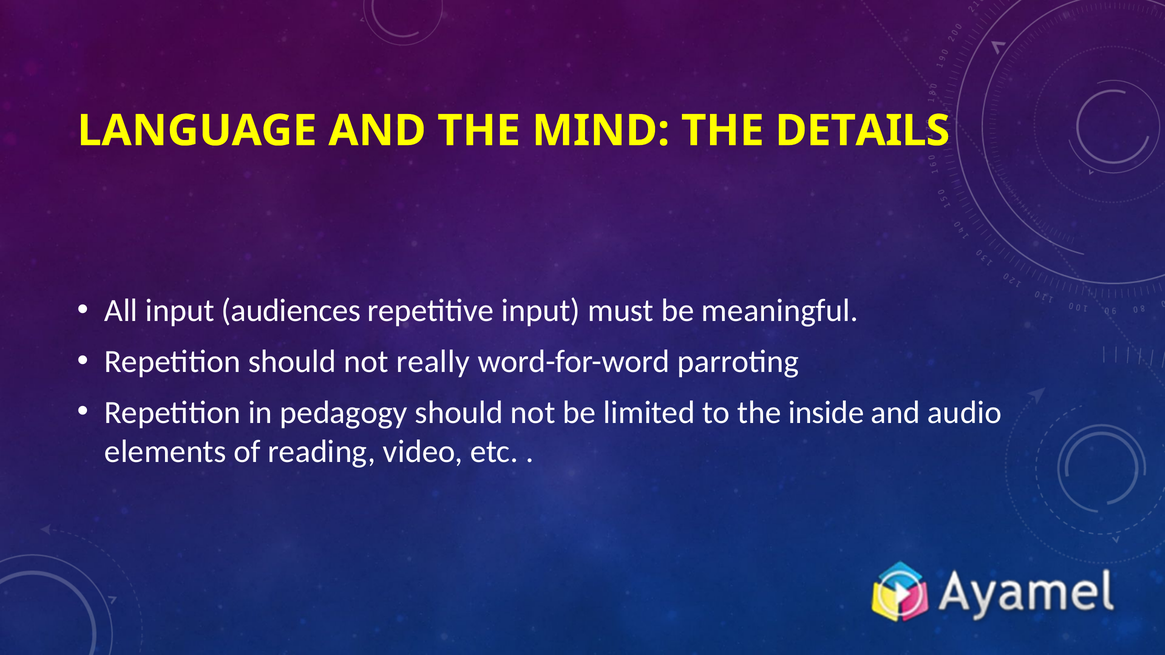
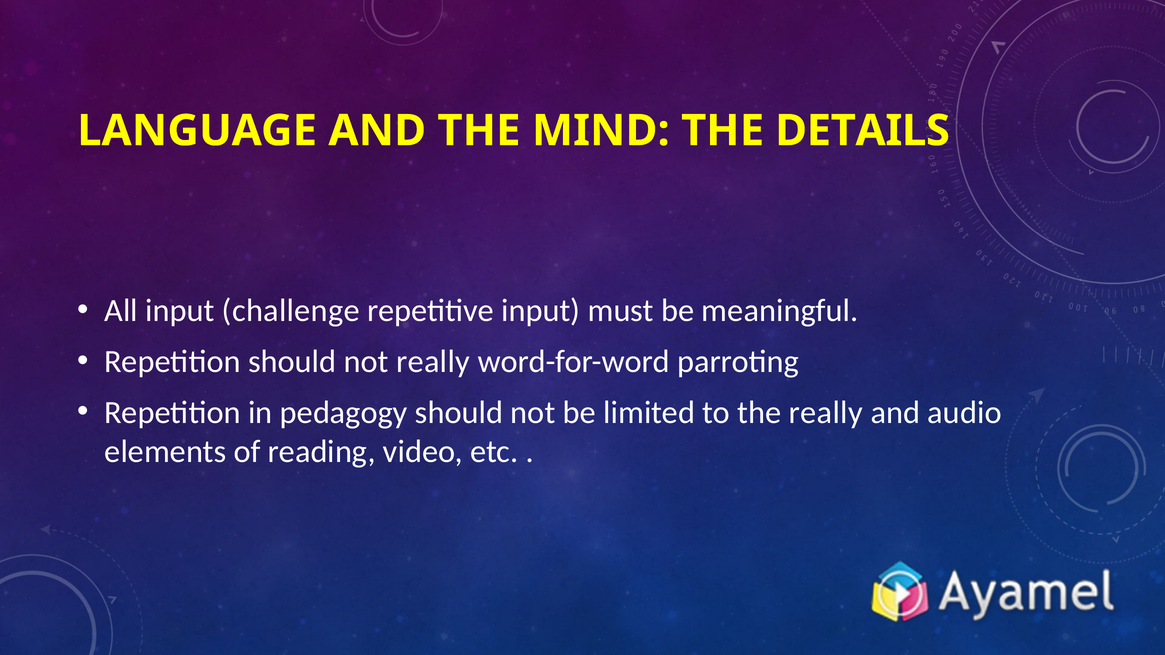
audiences: audiences -> challenge
the inside: inside -> really
